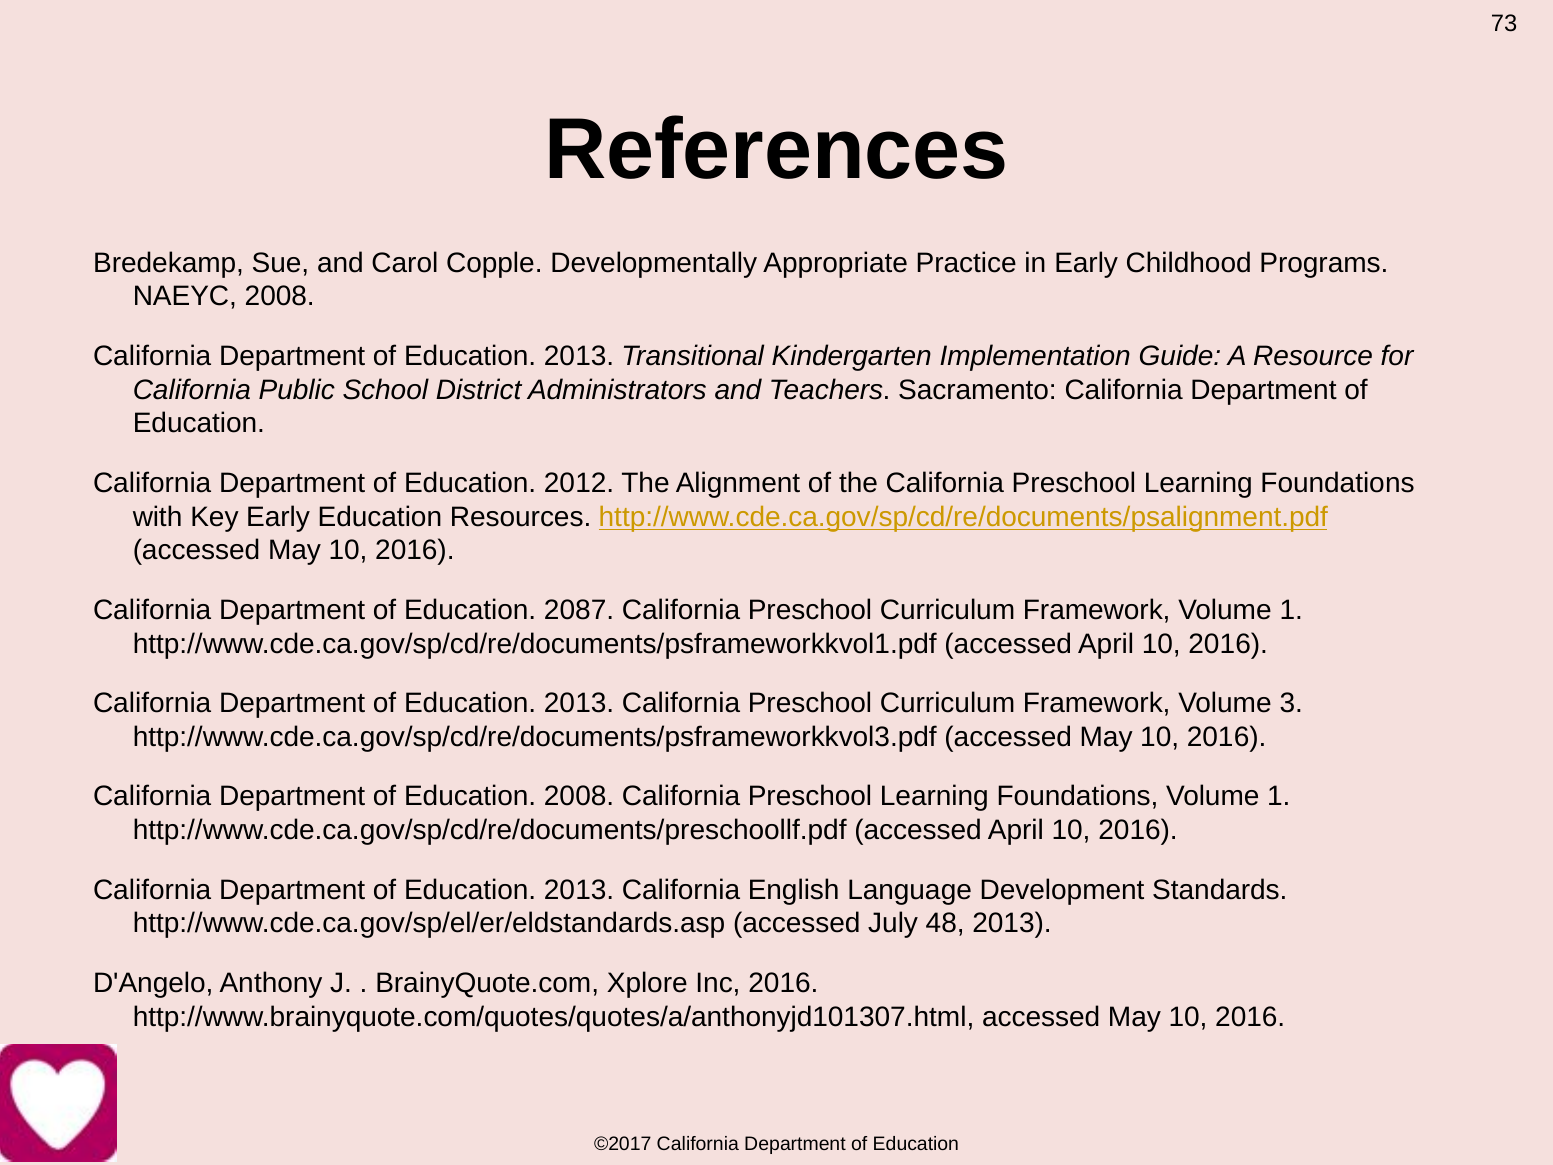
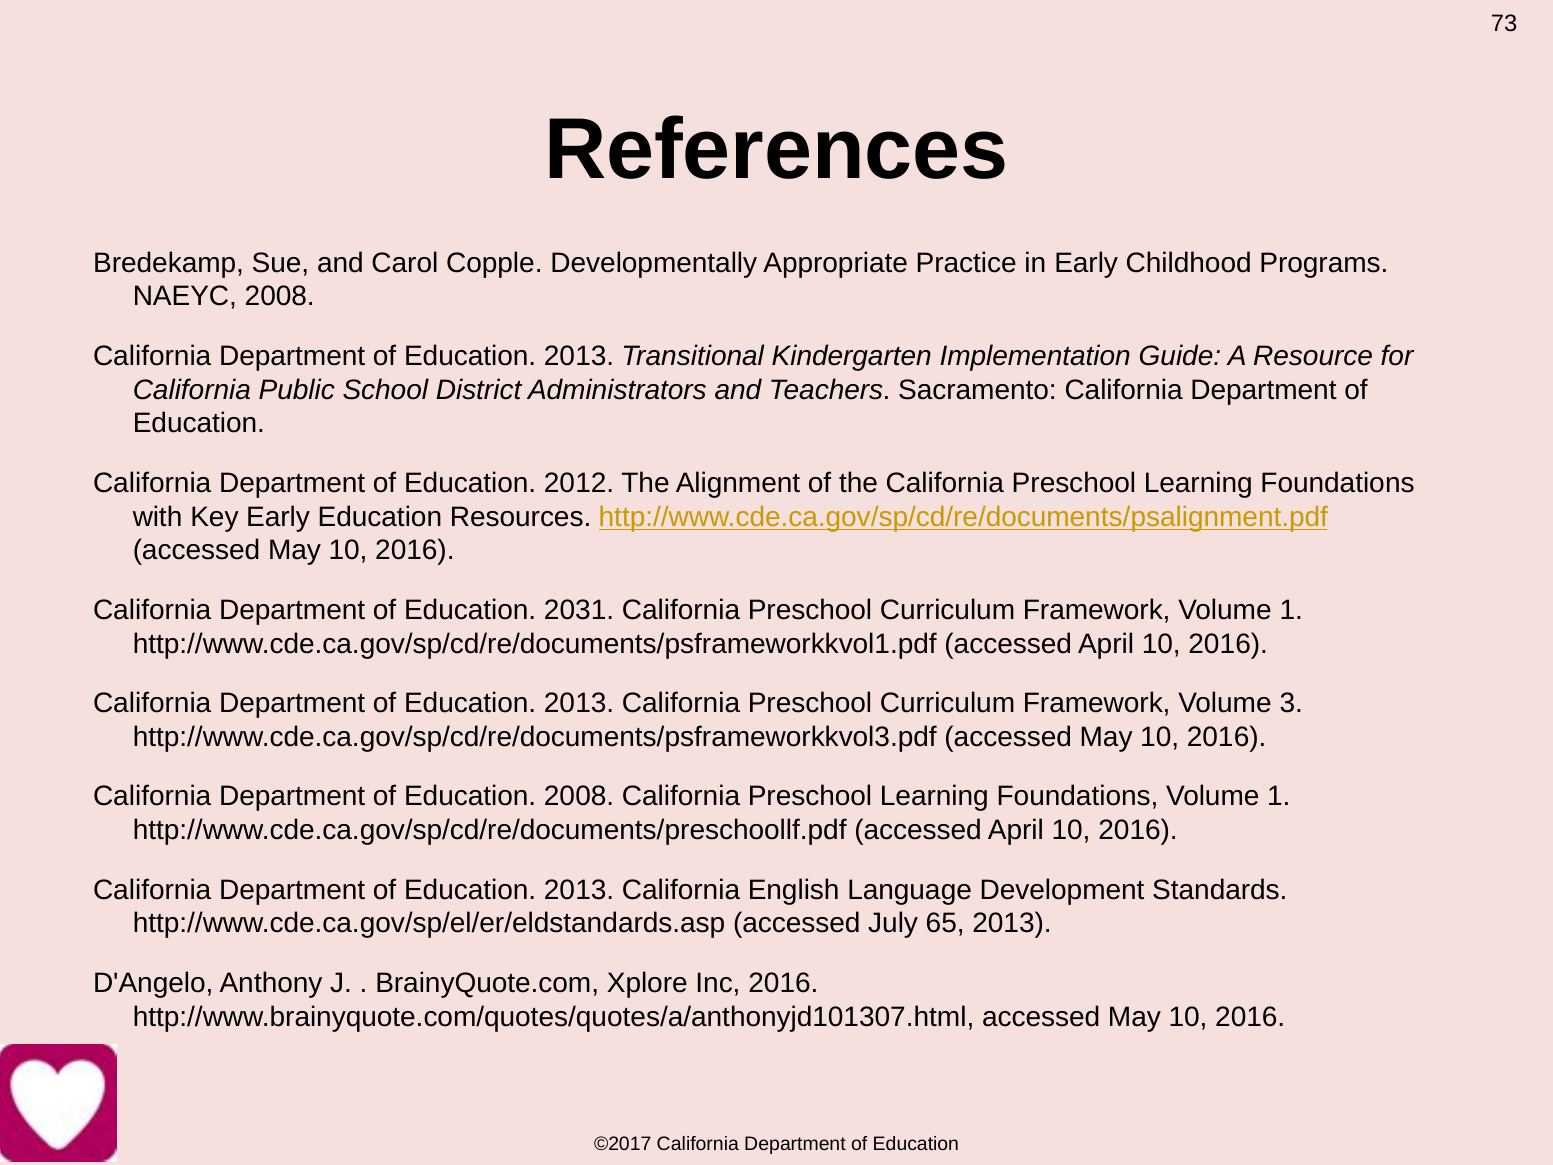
2087: 2087 -> 2031
48: 48 -> 65
